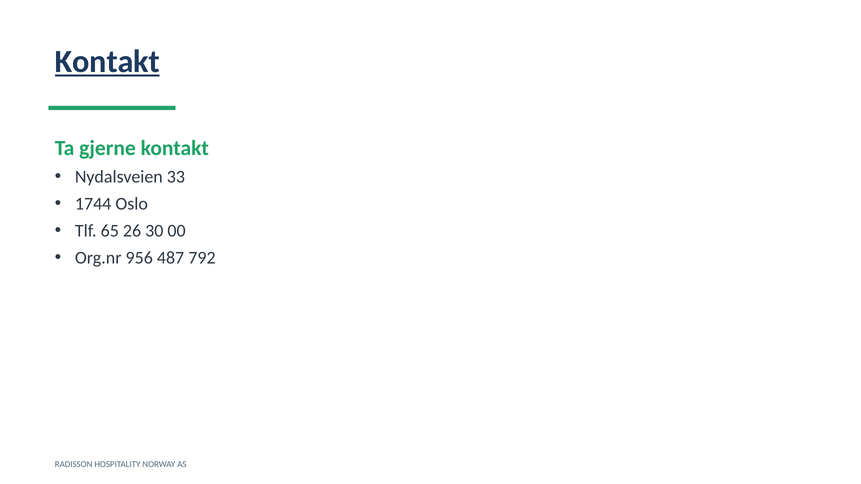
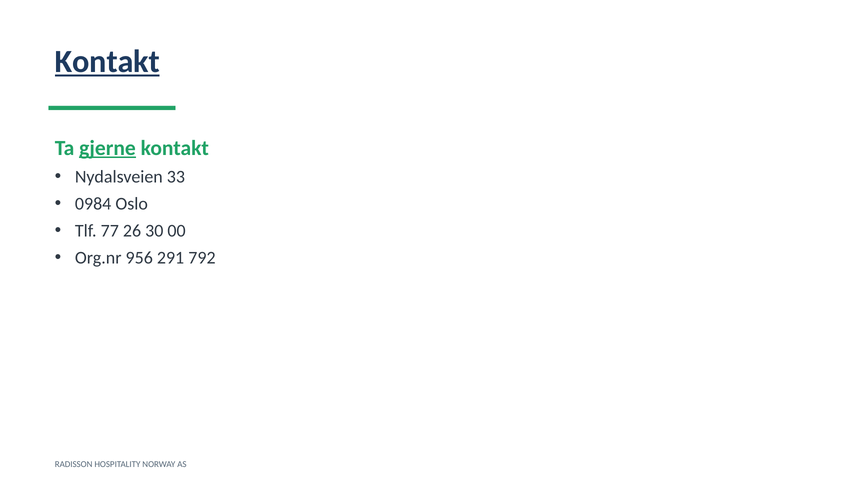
gjerne underline: none -> present
1744: 1744 -> 0984
65: 65 -> 77
487: 487 -> 291
